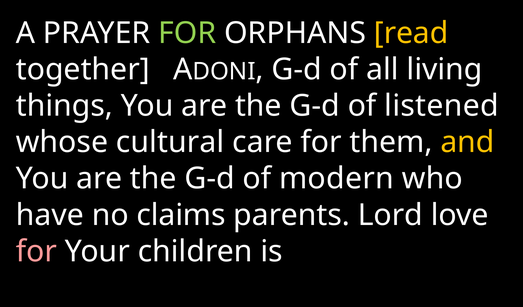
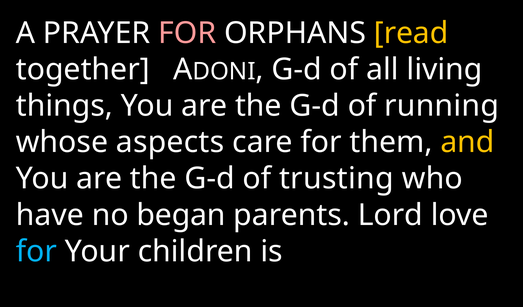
FOR at (187, 33) colour: light green -> pink
listened: listened -> running
cultural: cultural -> aspects
modern: modern -> trusting
claims: claims -> began
for at (36, 251) colour: pink -> light blue
